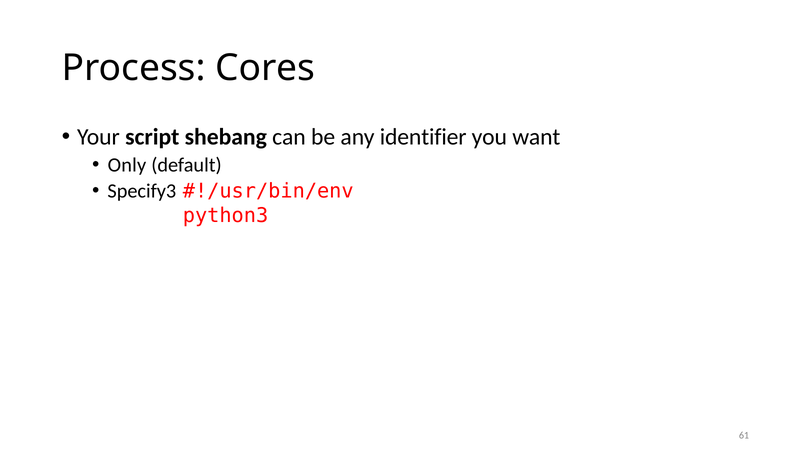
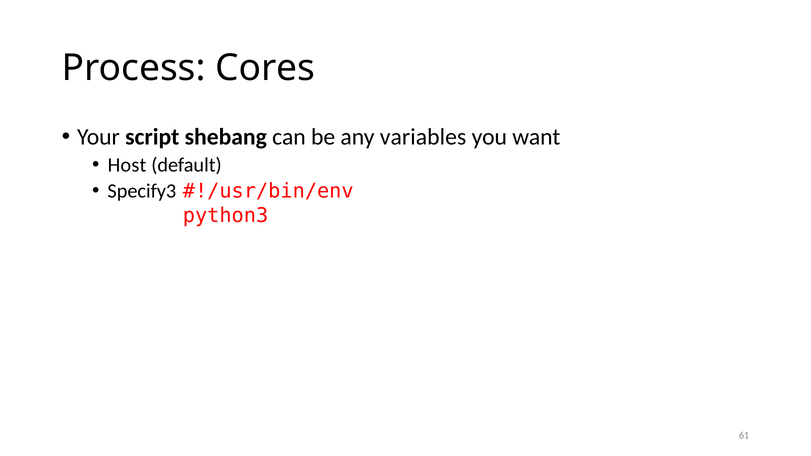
identifier: identifier -> variables
Only: Only -> Host
